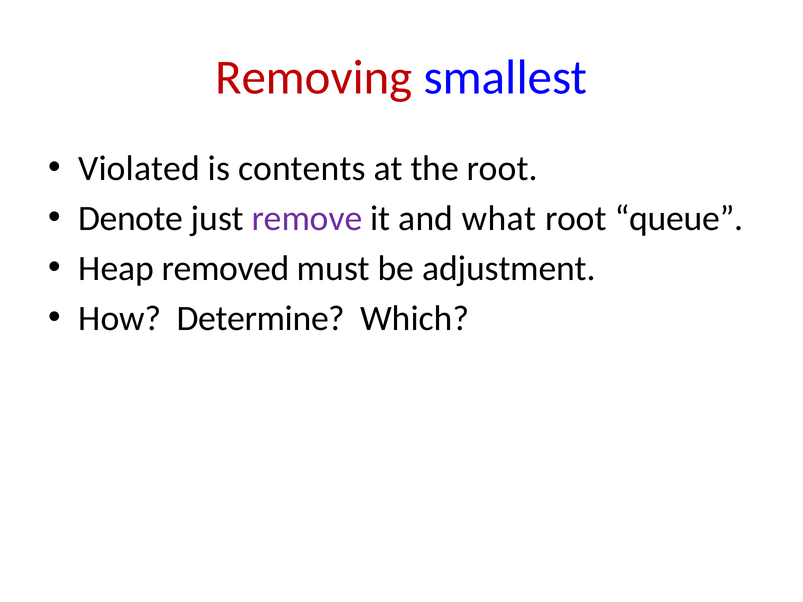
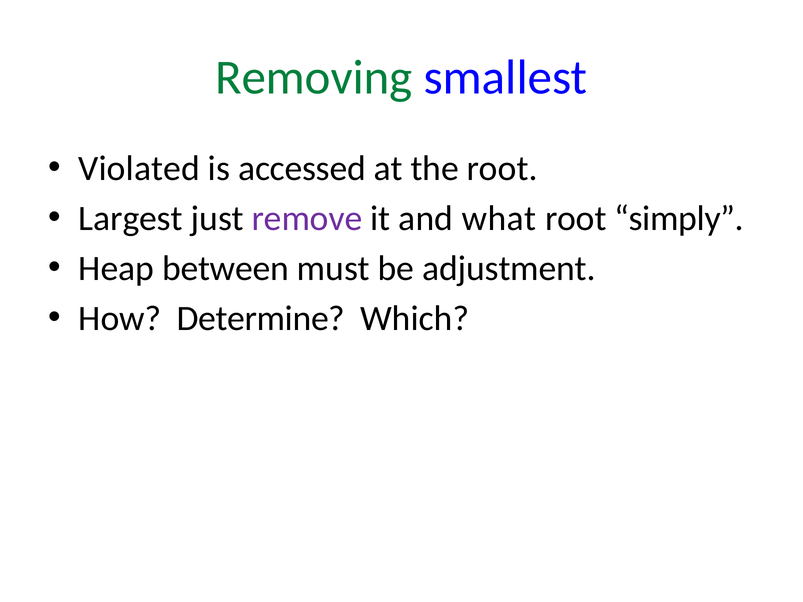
Removing colour: red -> green
contents: contents -> accessed
Denote: Denote -> Largest
queue: queue -> simply
removed: removed -> between
